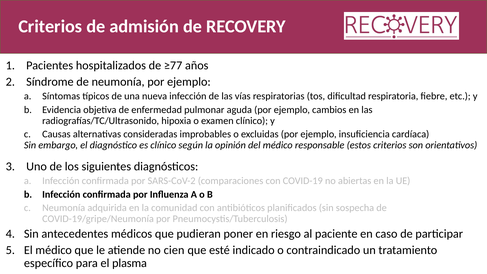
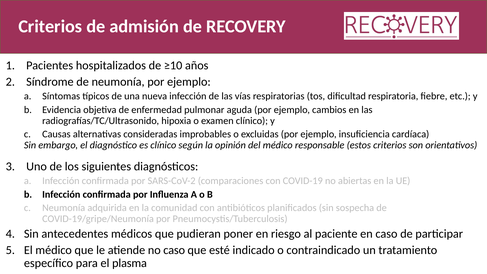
≥77: ≥77 -> ≥10
no cien: cien -> caso
